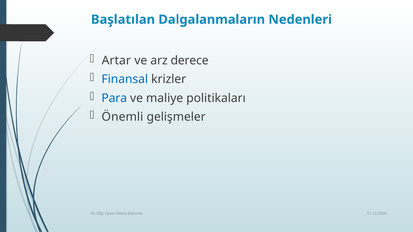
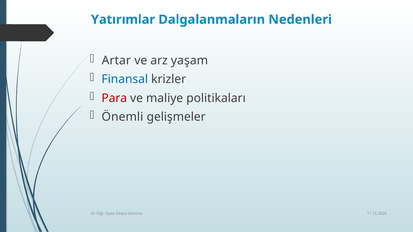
Başlatılan: Başlatılan -> Yatırımlar
derece: derece -> yaşam
Para colour: blue -> red
